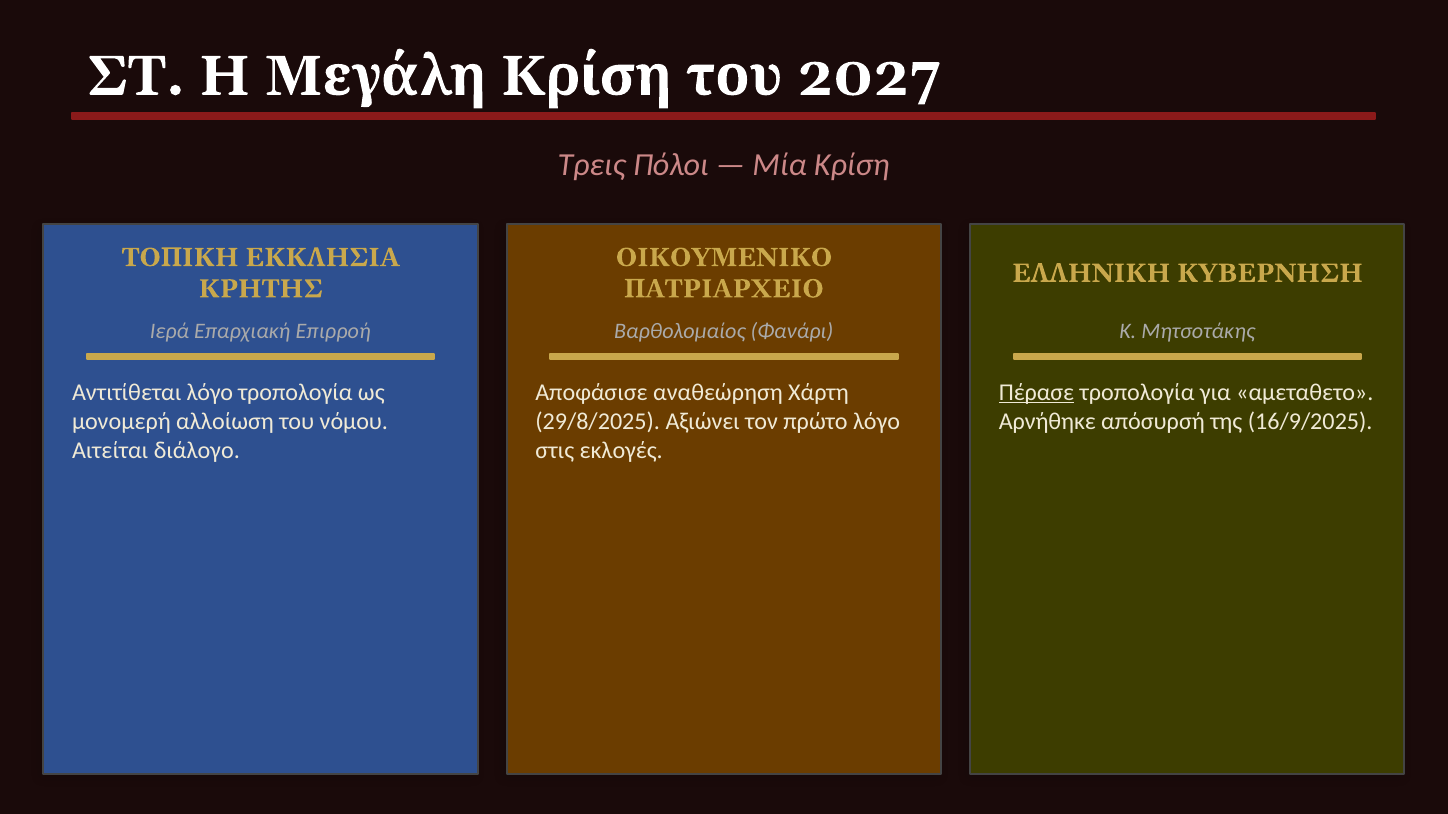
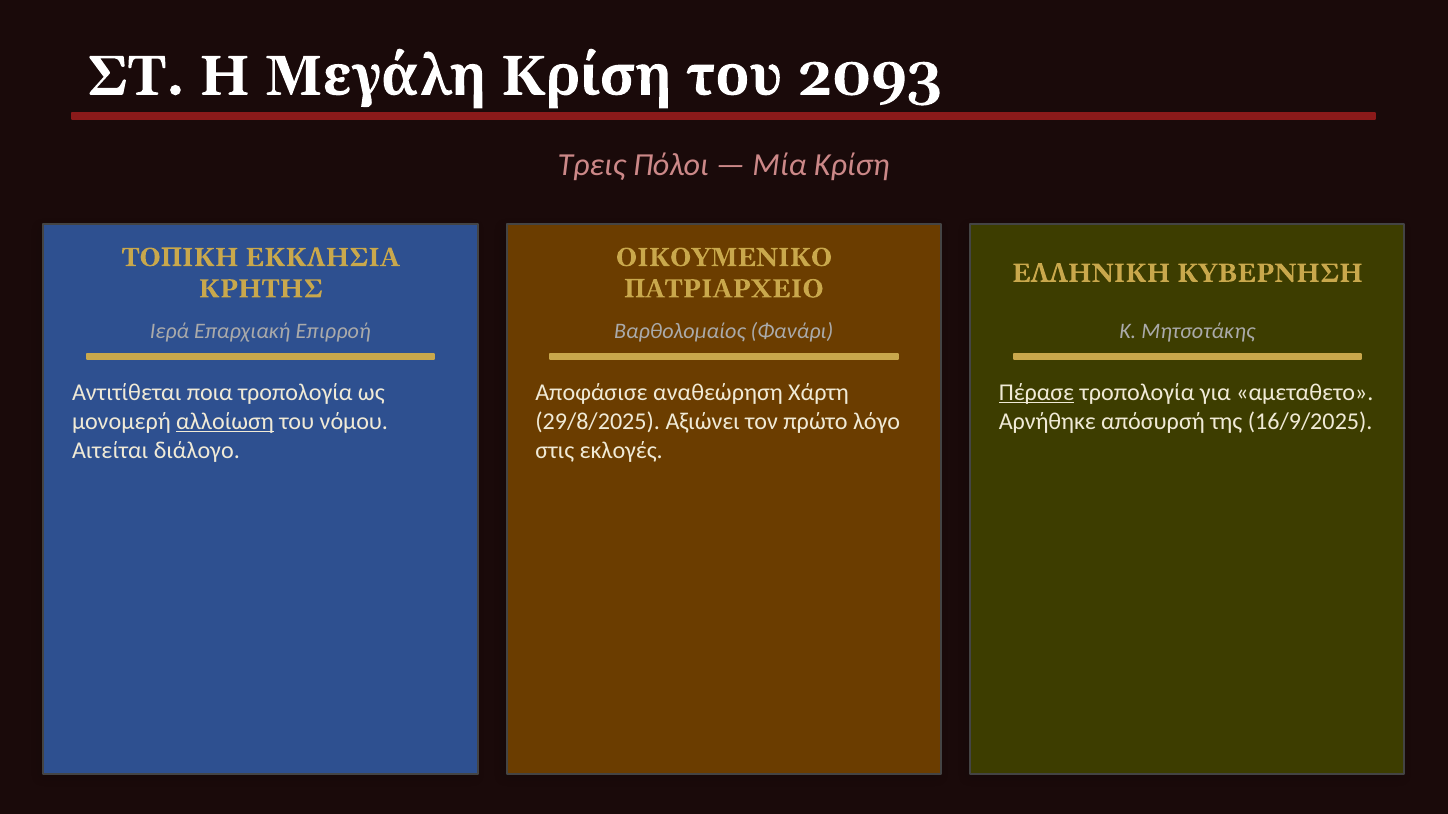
2027: 2027 -> 2093
Αντιτίθεται λόγο: λόγο -> ποια
αλλοίωση underline: none -> present
